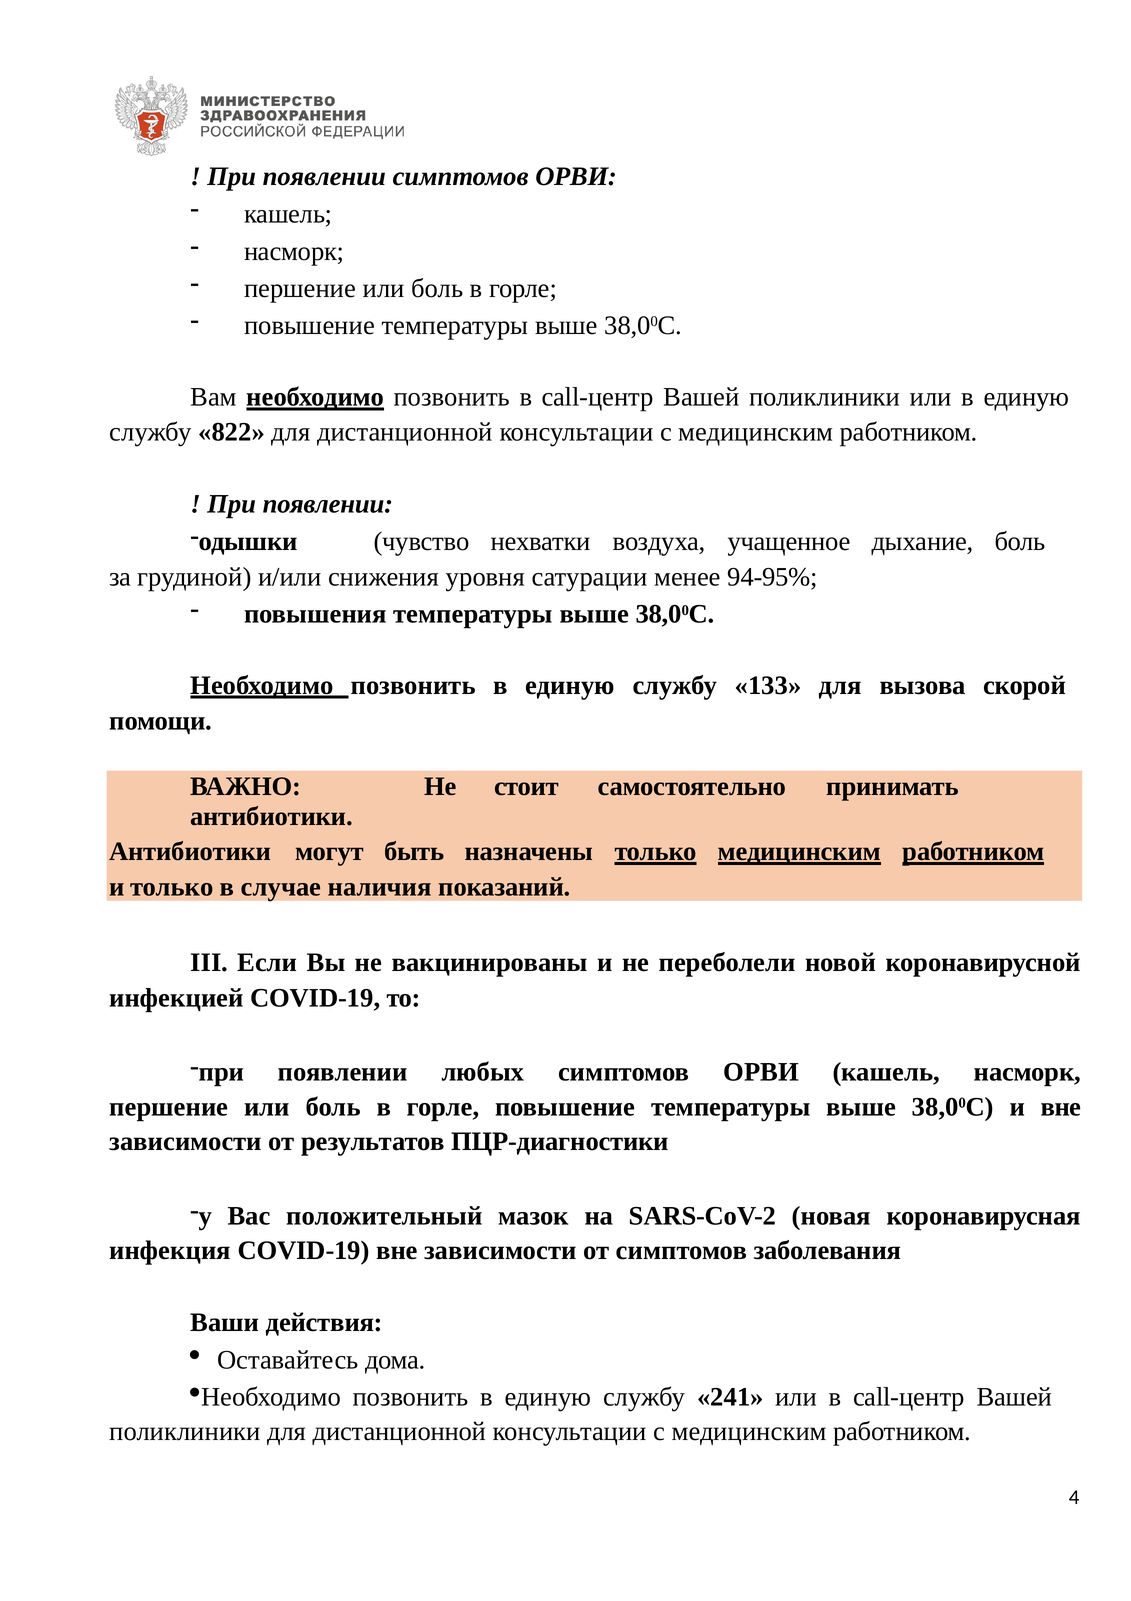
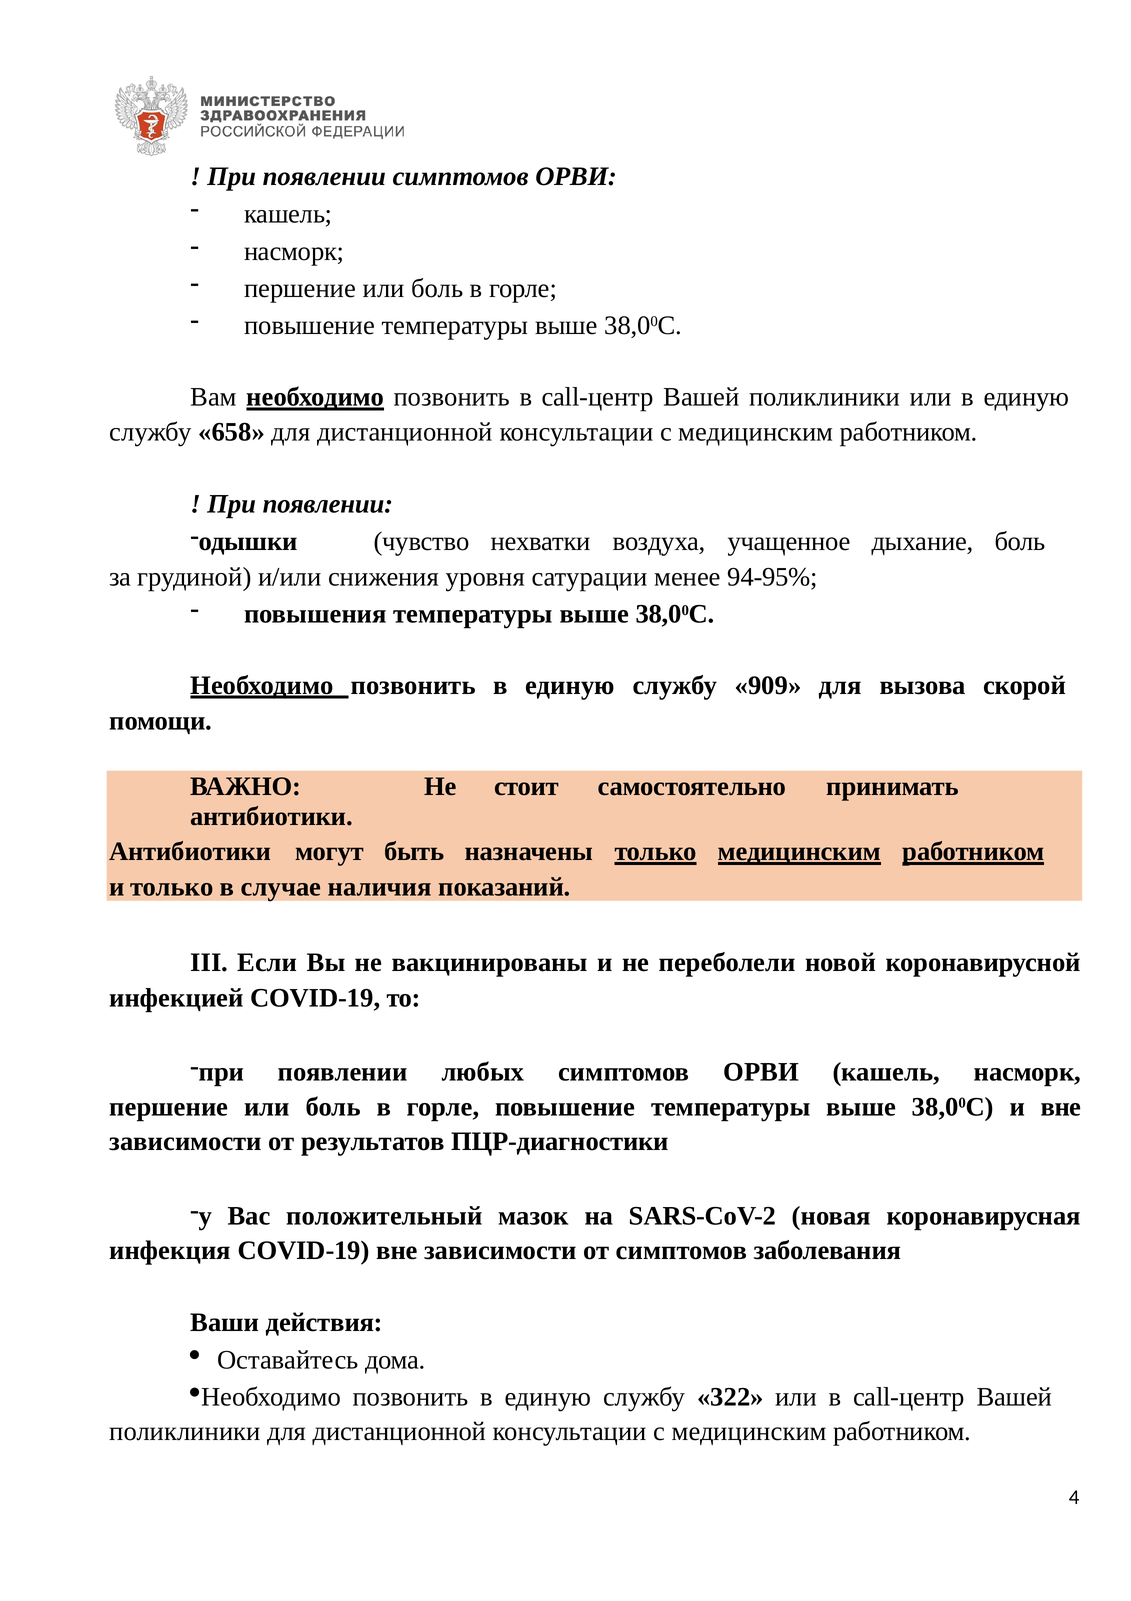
822: 822 -> 658
133: 133 -> 909
241: 241 -> 322
